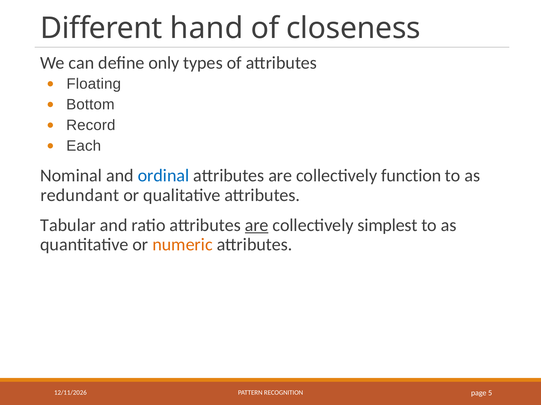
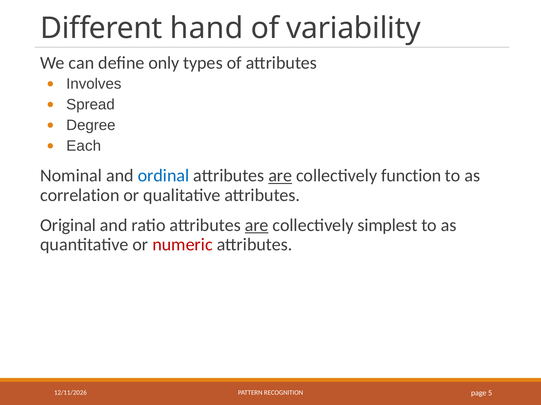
closeness: closeness -> variability
Floating: Floating -> Involves
Bottom: Bottom -> Spread
Record: Record -> Degree
are at (280, 176) underline: none -> present
redundant: redundant -> correlation
Tabular: Tabular -> Original
numeric colour: orange -> red
